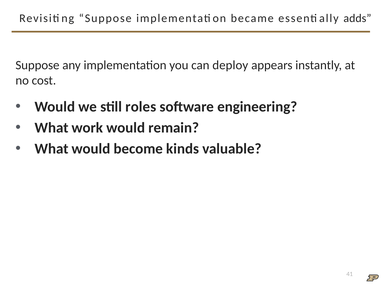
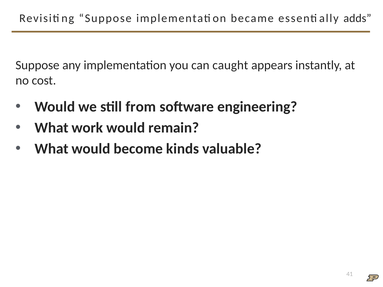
deploy: deploy -> caught
roles: roles -> from
